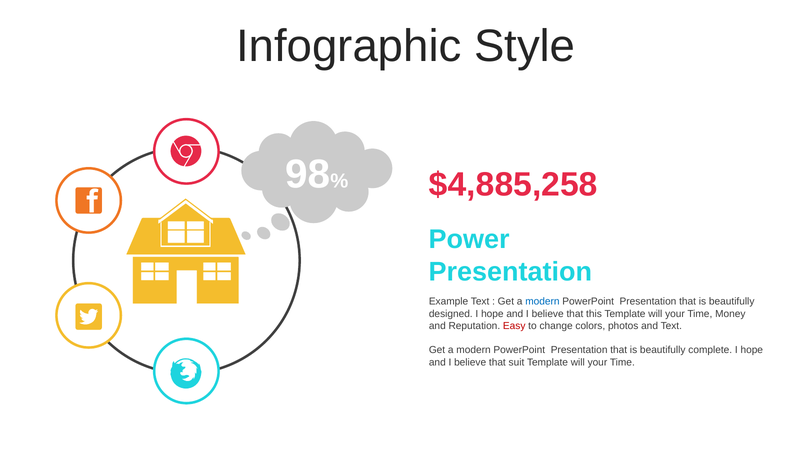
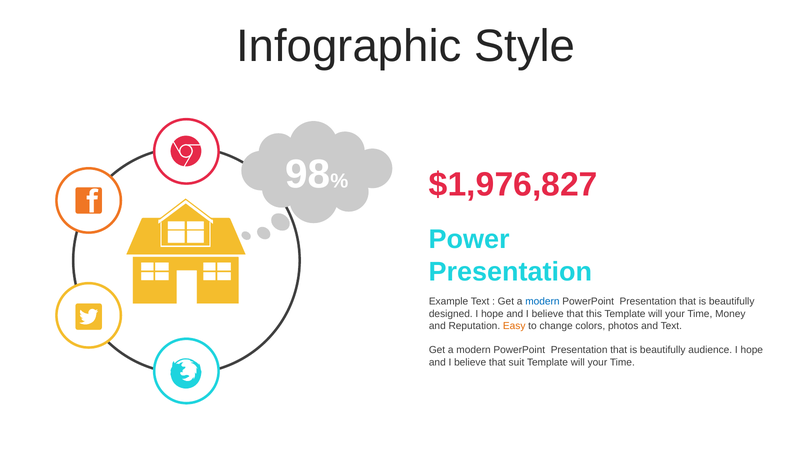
$4,885,258: $4,885,258 -> $1,976,827
Easy colour: red -> orange
complete: complete -> audience
